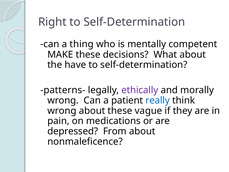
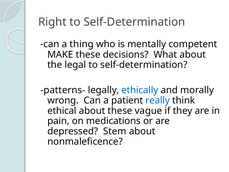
have: have -> legal
ethically colour: purple -> blue
wrong at (62, 111): wrong -> ethical
From: From -> Stem
